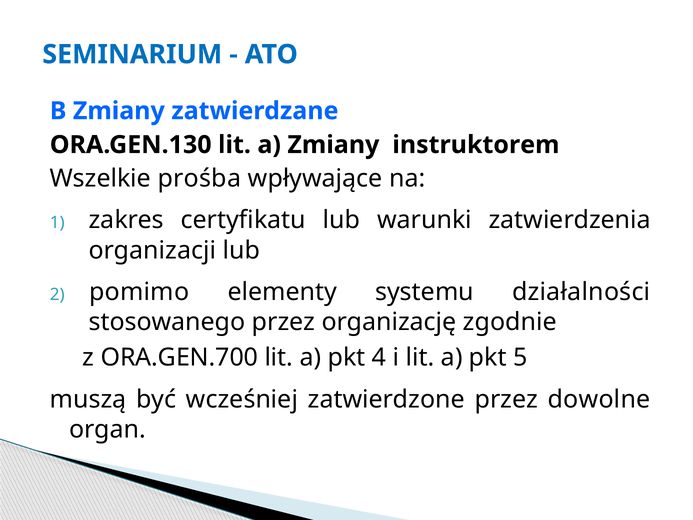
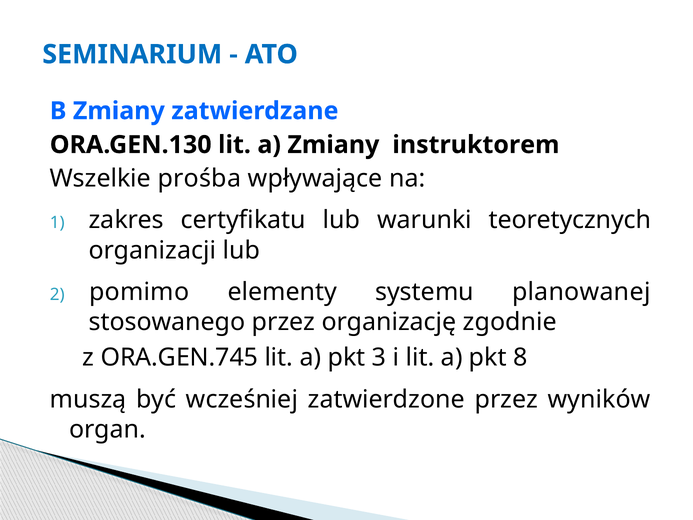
zatwierdzenia: zatwierdzenia -> teoretycznych
działalności: działalności -> planowanej
ORA.GEN.700: ORA.GEN.700 -> ORA.GEN.745
4: 4 -> 3
5: 5 -> 8
dowolne: dowolne -> wyników
